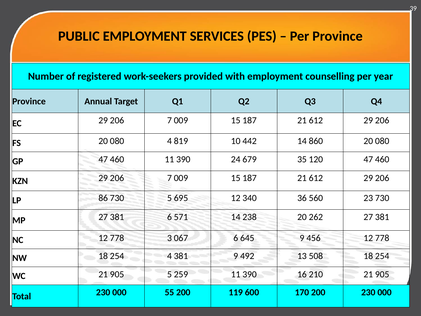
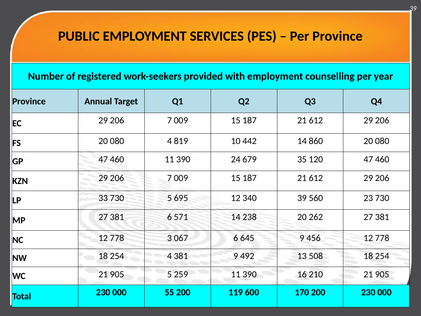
86: 86 -> 33
340 36: 36 -> 39
